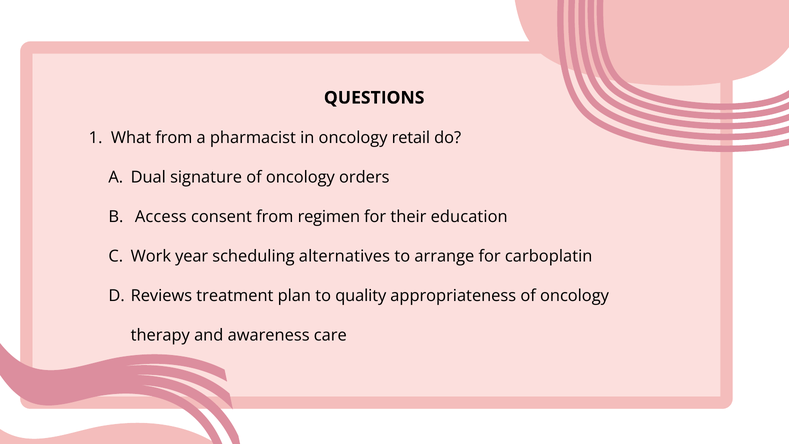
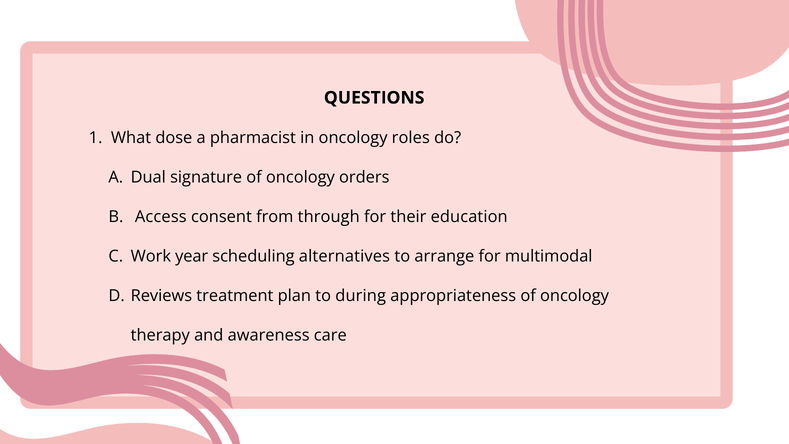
What from: from -> dose
retail: retail -> roles
regimen: regimen -> through
carboplatin: carboplatin -> multimodal
quality: quality -> during
